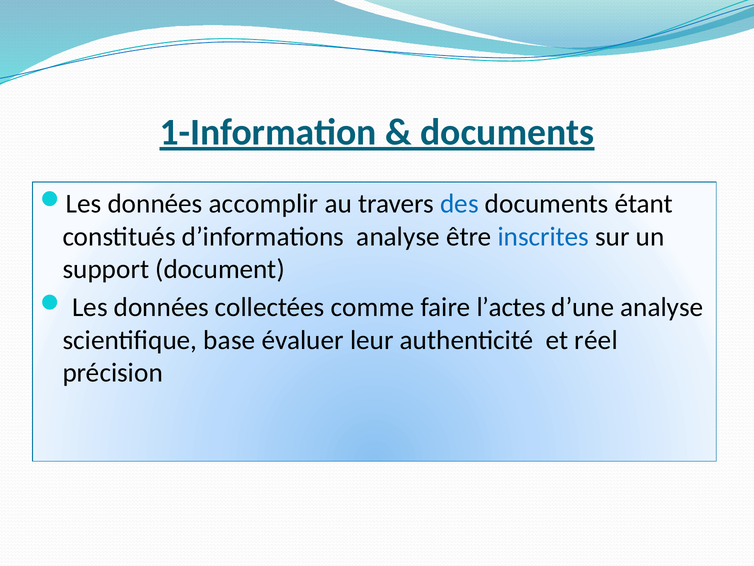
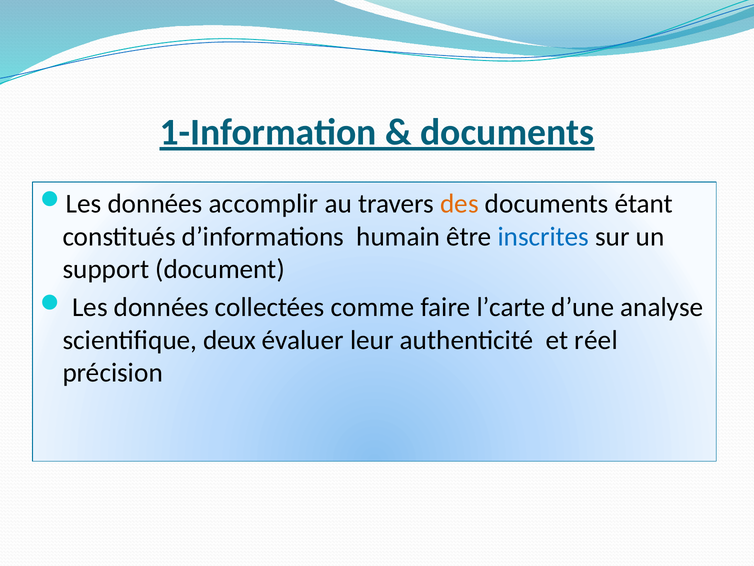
des colour: blue -> orange
d’informations analyse: analyse -> humain
l’actes: l’actes -> l’carte
base: base -> deux
